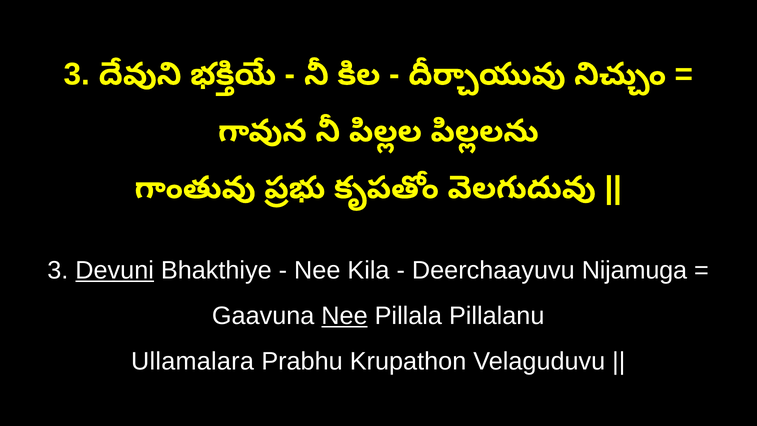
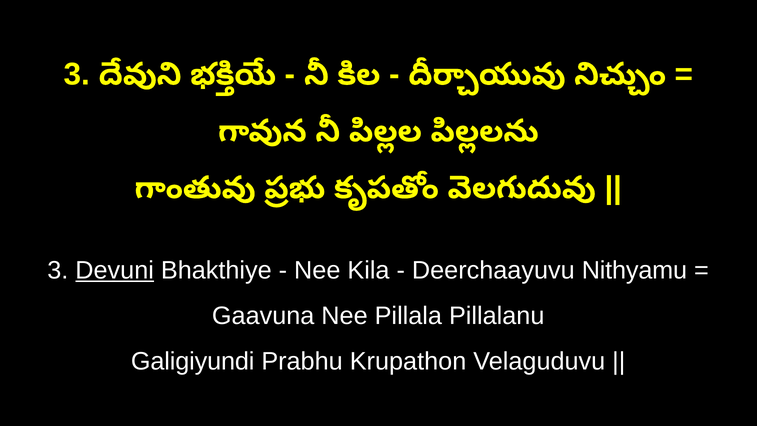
Nijamuga: Nijamuga -> Nithyamu
Nee at (345, 316) underline: present -> none
Ullamalara: Ullamalara -> Galigiyundi
